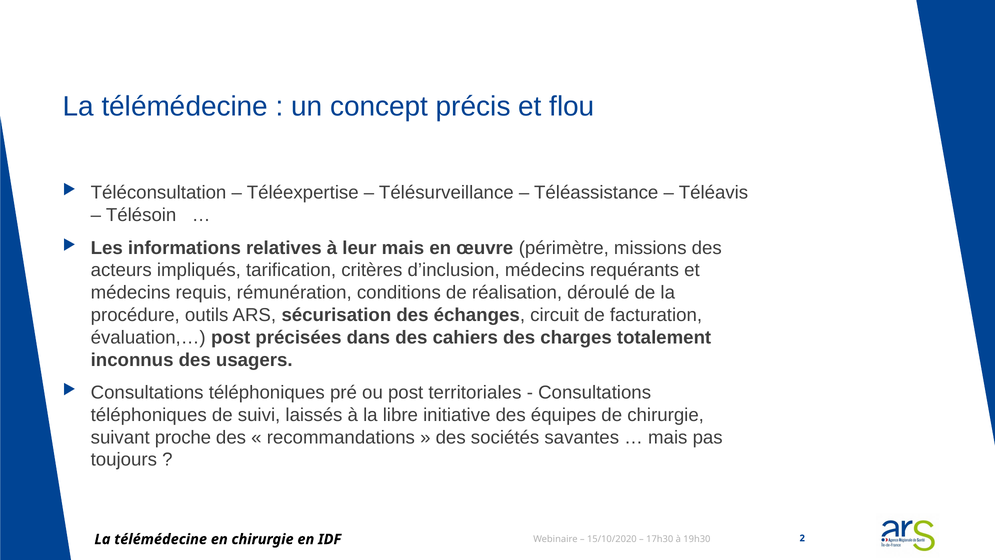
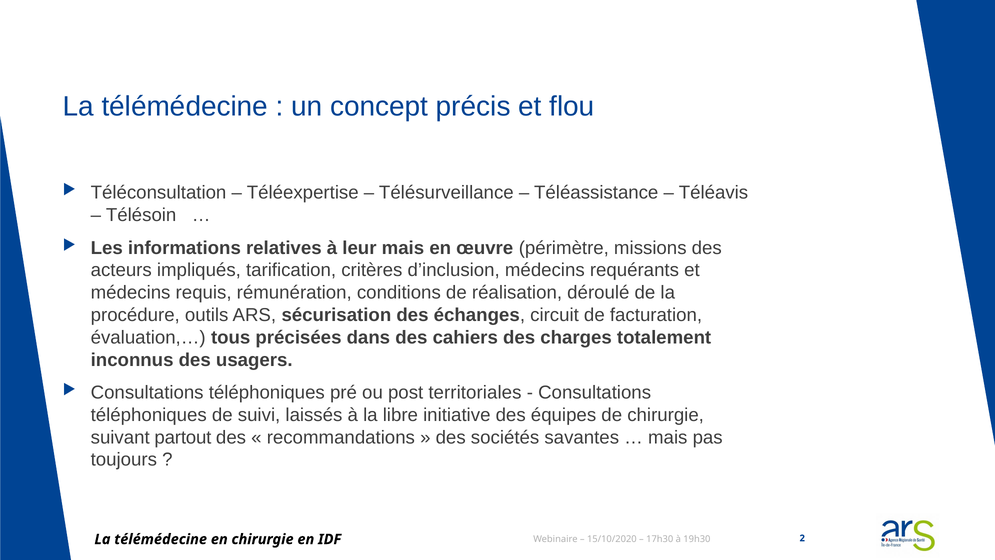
évaluation,… post: post -> tous
proche: proche -> partout
